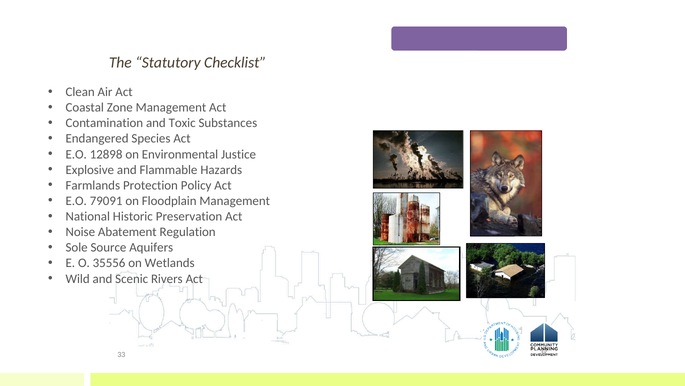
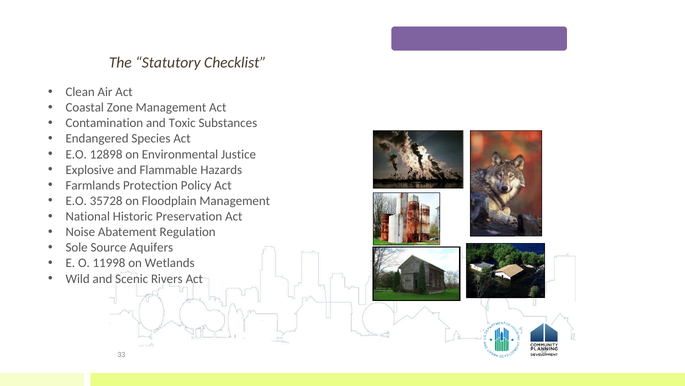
79091: 79091 -> 35728
35556: 35556 -> 11998
